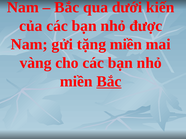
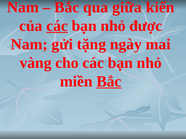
qua dưới: dưới -> giữa
các at (57, 26) underline: none -> present
tặng miền: miền -> ngày
